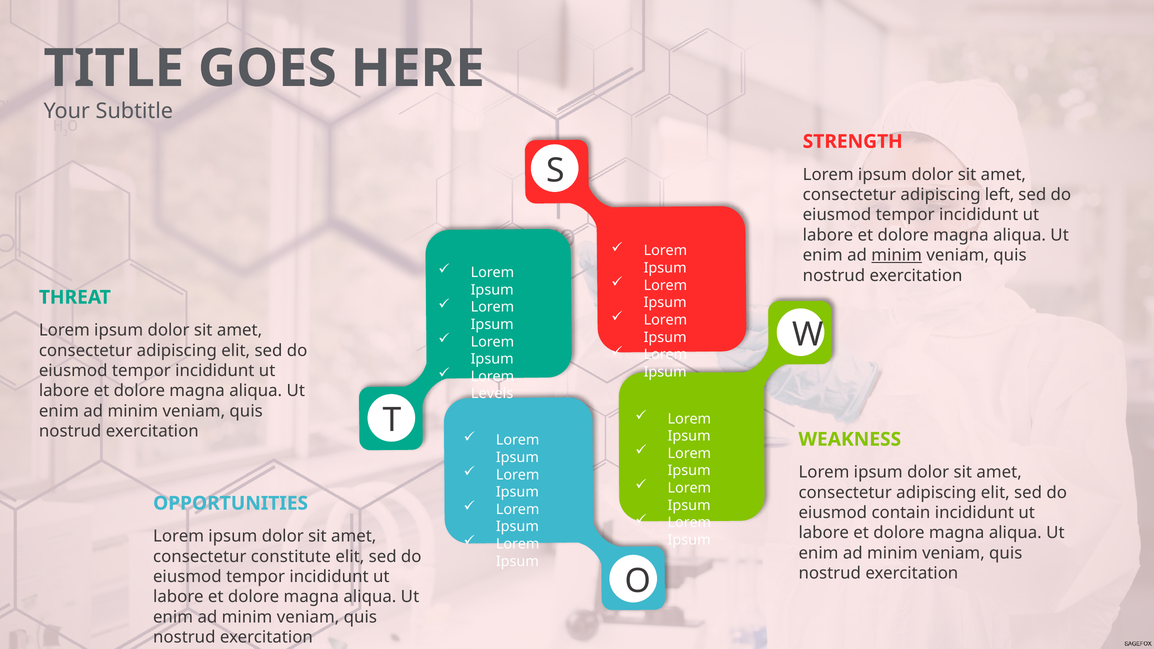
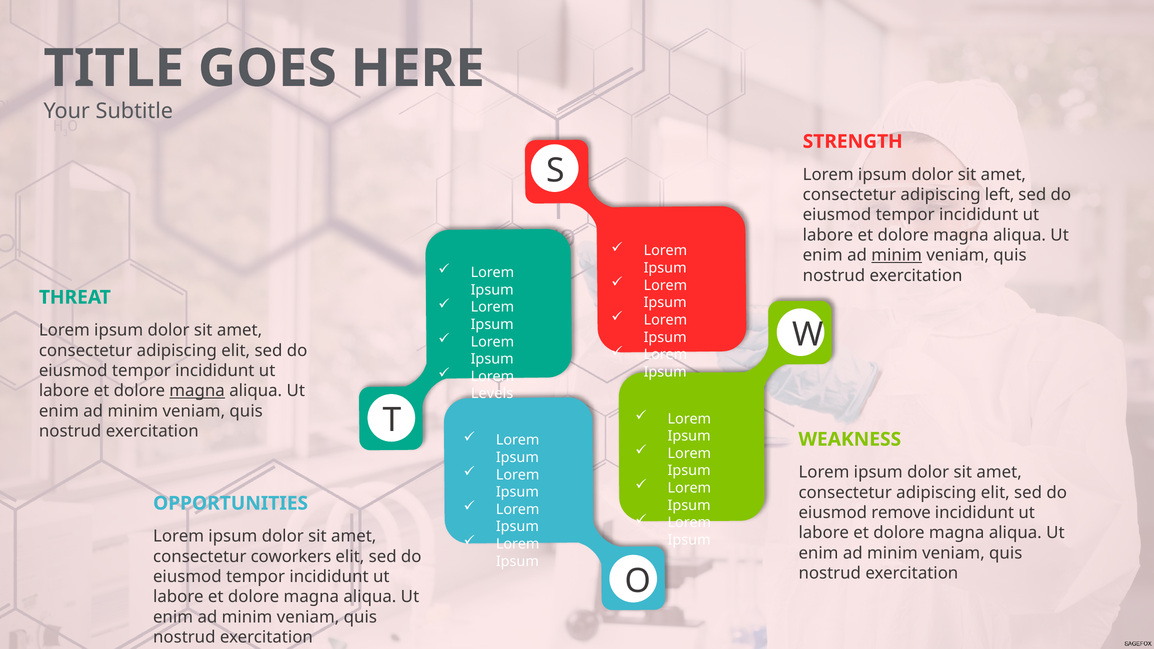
magna at (197, 391) underline: none -> present
contain: contain -> remove
constitute: constitute -> coworkers
